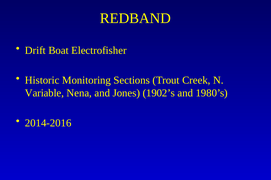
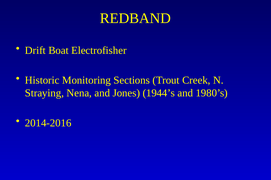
Variable: Variable -> Straying
1902’s: 1902’s -> 1944’s
